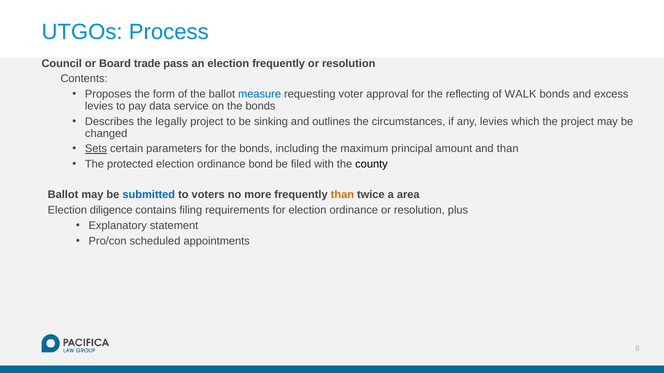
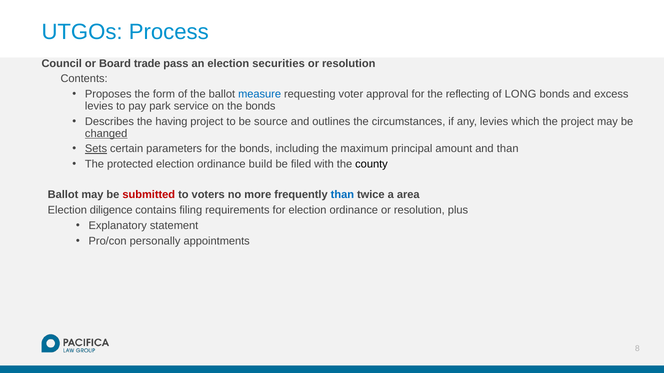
election frequently: frequently -> securities
WALK: WALK -> LONG
data: data -> park
legally: legally -> having
sinking: sinking -> source
changed underline: none -> present
bond: bond -> build
submitted colour: blue -> red
than at (342, 195) colour: orange -> blue
scheduled: scheduled -> personally
